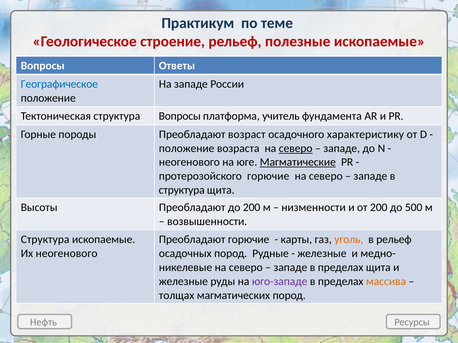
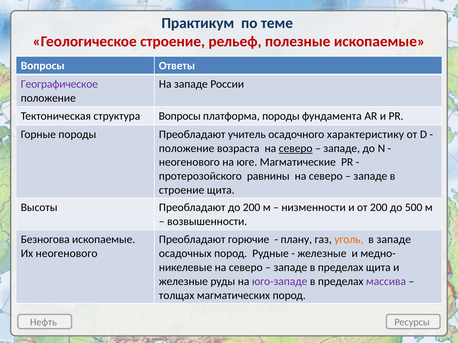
Географическое colour: blue -> purple
платформа учитель: учитель -> породы
возраст: возраст -> учитель
Магматические underline: present -> none
протерозойского горючие: горючие -> равнины
структура at (182, 190): структура -> строение
Структура at (45, 240): Структура -> Безногова
карты: карты -> плану
в рельеф: рельеф -> западе
массива colour: orange -> purple
